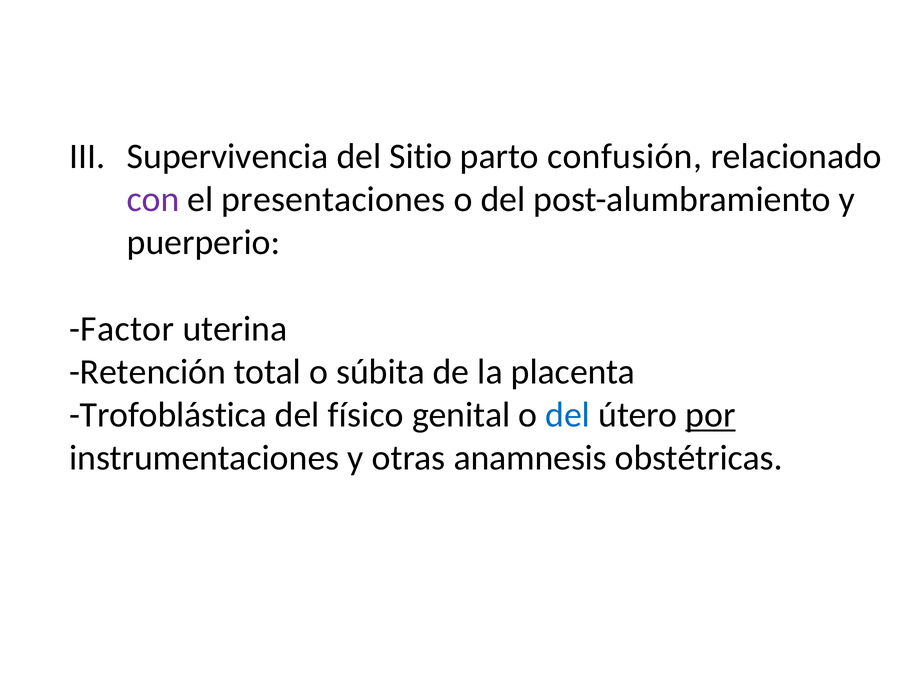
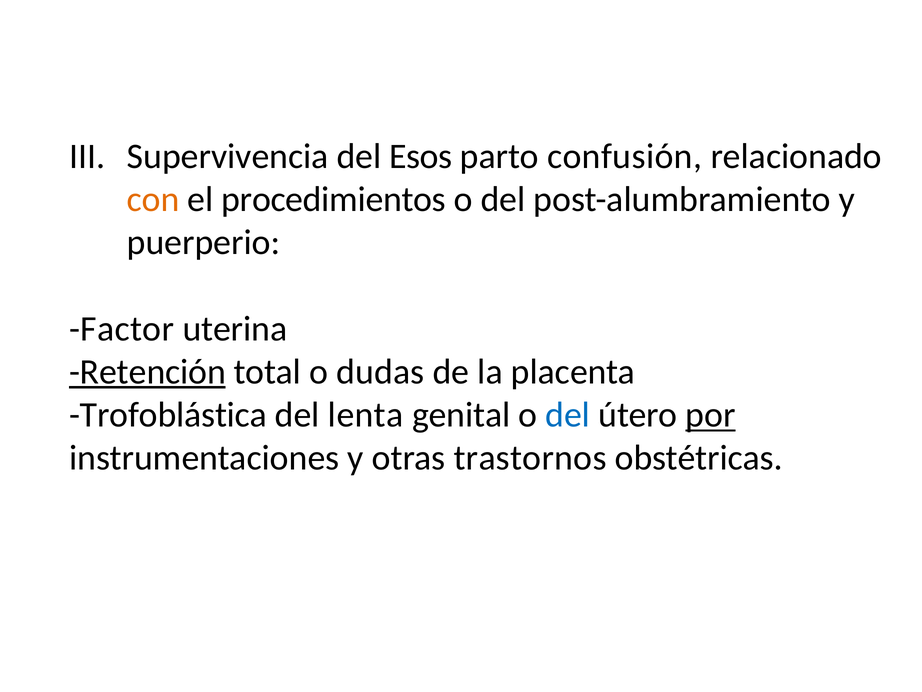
Sitio: Sitio -> Esos
con colour: purple -> orange
presentaciones: presentaciones -> procedimientos
Retención underline: none -> present
súbita: súbita -> dudas
físico: físico -> lenta
anamnesis: anamnesis -> trastornos
